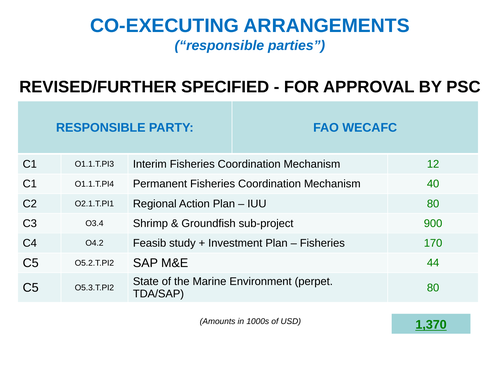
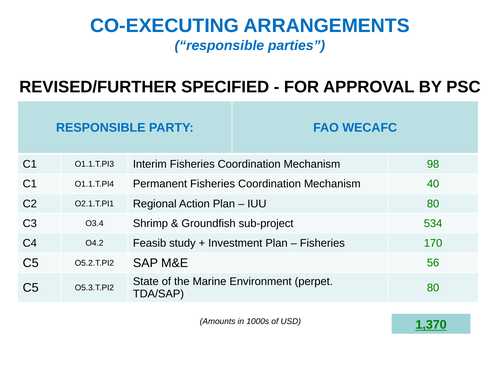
12: 12 -> 98
900: 900 -> 534
44: 44 -> 56
